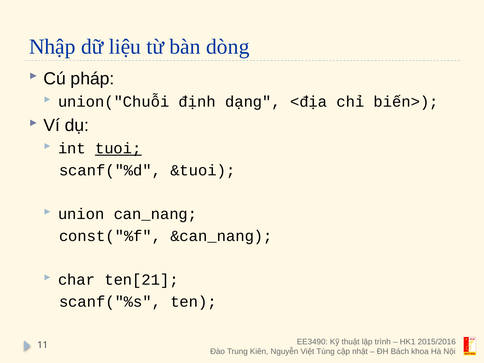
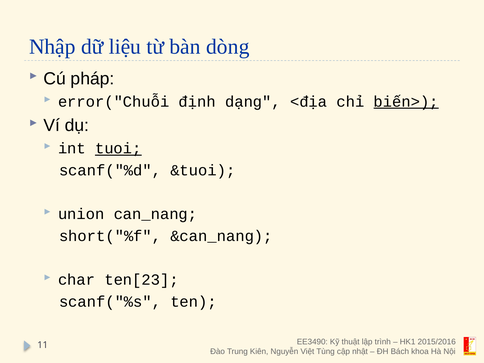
union("Chuỗi: union("Chuỗi -> error("Chuỗi
biến> underline: none -> present
const("%f: const("%f -> short("%f
ten[21: ten[21 -> ten[23
